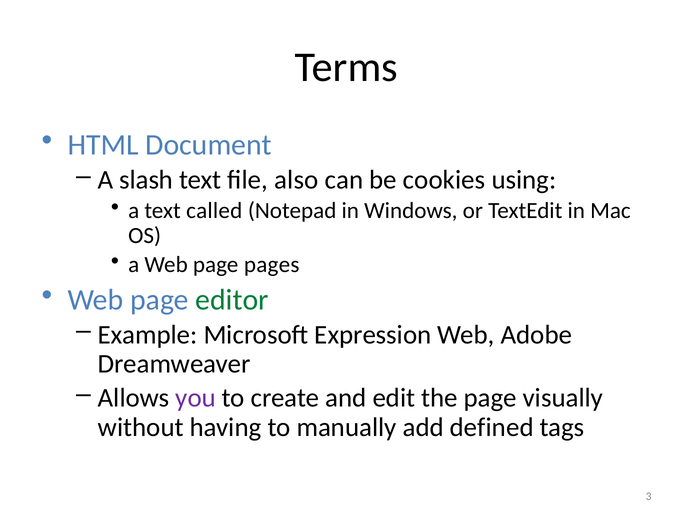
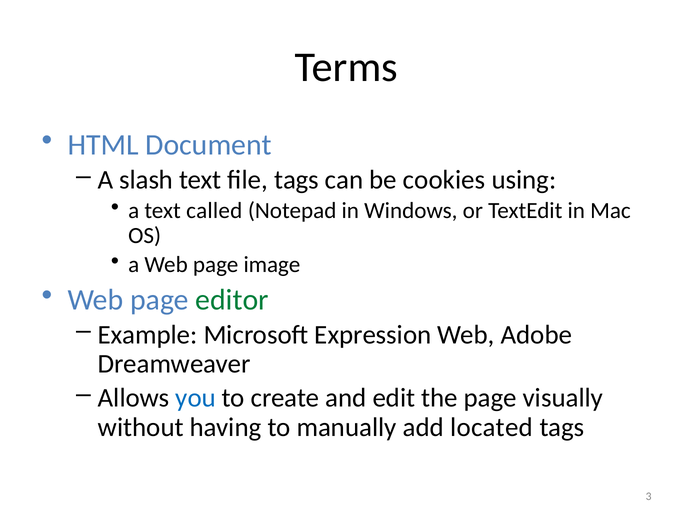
file also: also -> tags
pages: pages -> image
you colour: purple -> blue
defined: defined -> located
